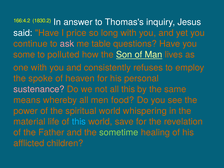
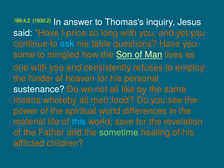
ask colour: pink -> light blue
polluted: polluted -> mingled
spoke: spoke -> hinder
sustenance colour: pink -> white
all this: this -> like
whispering: whispering -> differences
